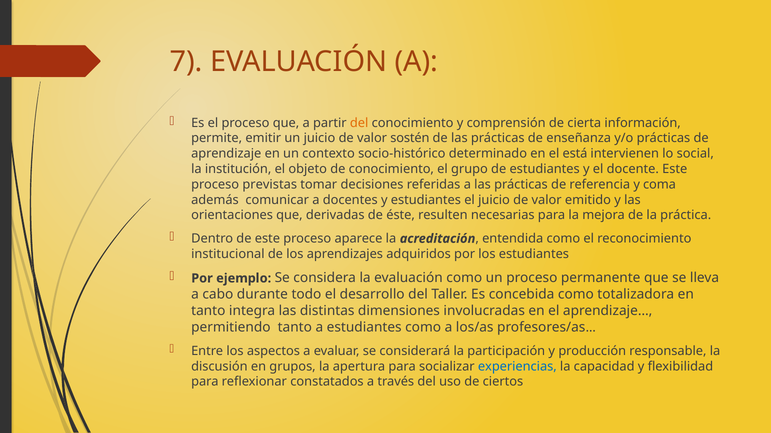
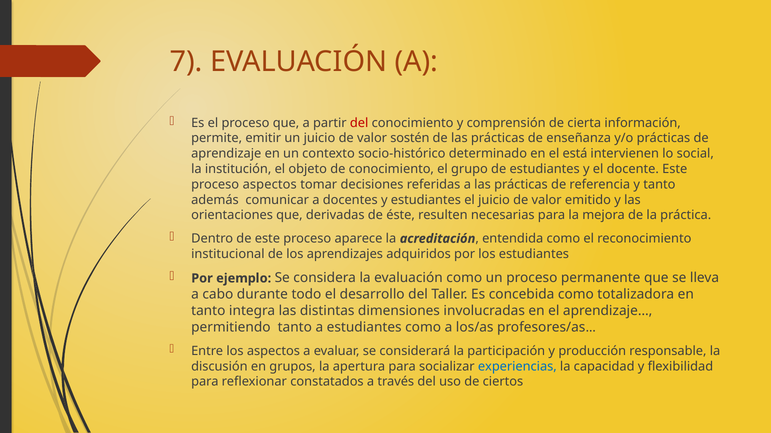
del at (359, 123) colour: orange -> red
proceso previstas: previstas -> aspectos
y coma: coma -> tanto
